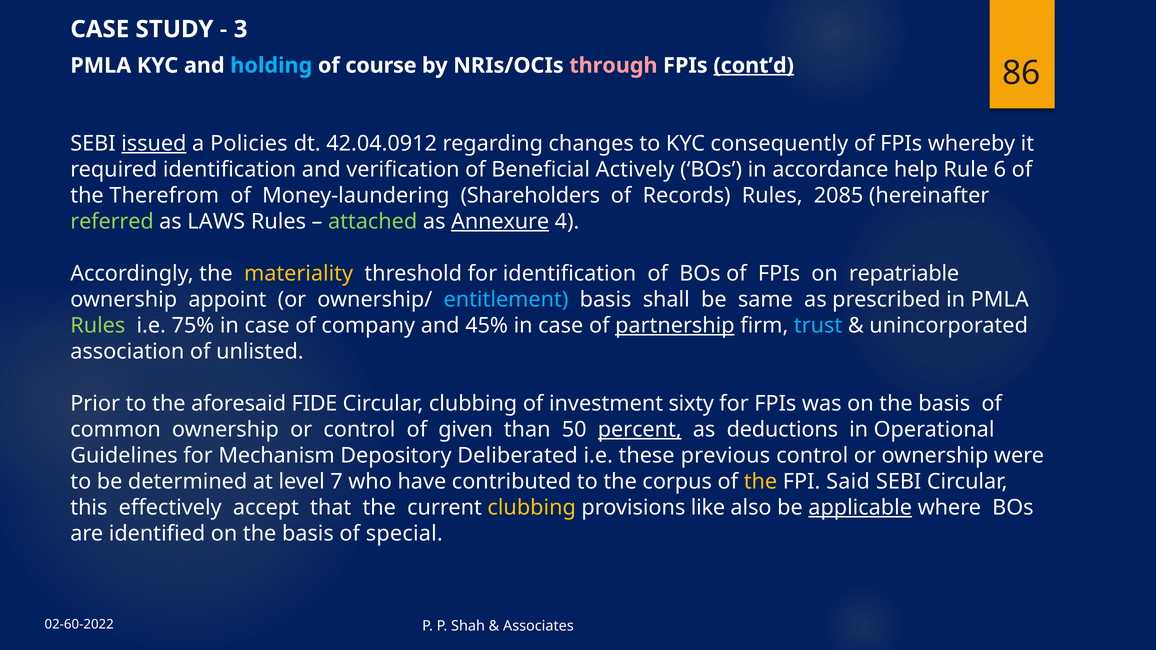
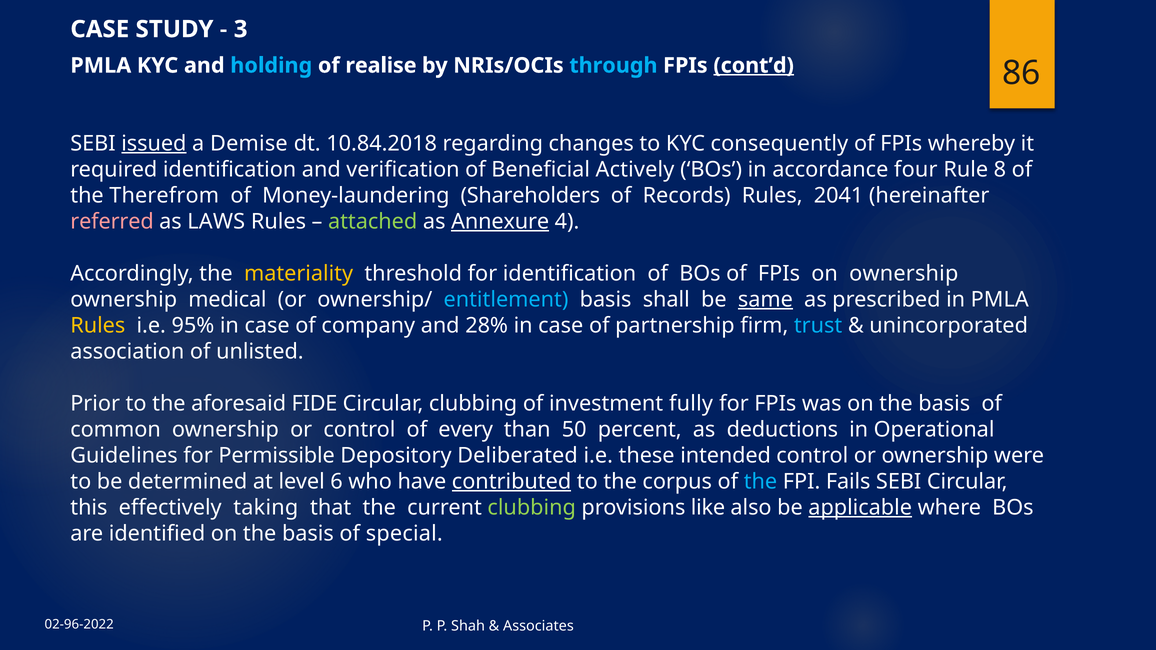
course: course -> realise
through colour: pink -> light blue
Policies: Policies -> Demise
42.04.0912: 42.04.0912 -> 10.84.2018
help: help -> four
6: 6 -> 8
2085: 2085 -> 2041
referred colour: light green -> pink
on repatriable: repatriable -> ownership
appoint: appoint -> medical
same underline: none -> present
Rules at (98, 326) colour: light green -> yellow
75%: 75% -> 95%
45%: 45% -> 28%
partnership underline: present -> none
sixty: sixty -> fully
given: given -> every
percent underline: present -> none
Mechanism: Mechanism -> Permissible
previous: previous -> intended
7: 7 -> 6
contributed underline: none -> present
the at (760, 482) colour: yellow -> light blue
Said: Said -> Fails
accept: accept -> taking
clubbing at (532, 508) colour: yellow -> light green
02-60-2022: 02-60-2022 -> 02-96-2022
